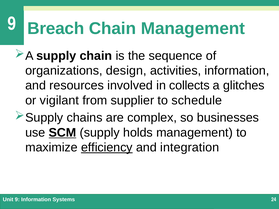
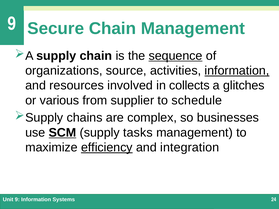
Breach: Breach -> Secure
sequence underline: none -> present
design: design -> source
information at (237, 71) underline: none -> present
vigilant: vigilant -> various
holds: holds -> tasks
